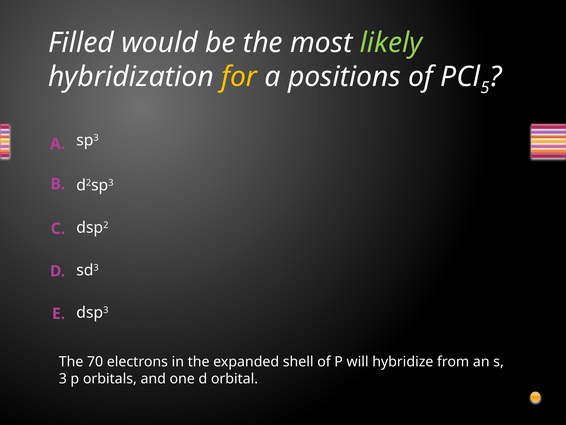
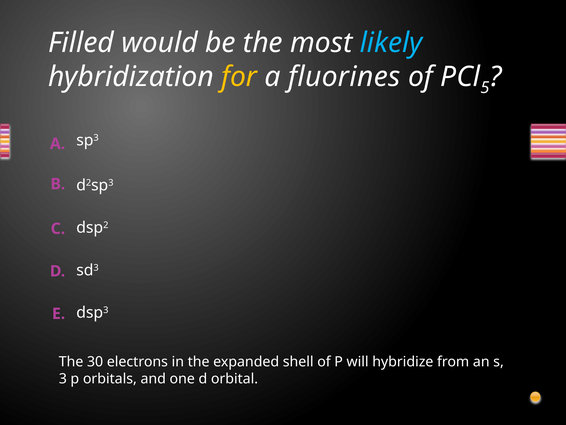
likely colour: light green -> light blue
positions: positions -> fluorines
70: 70 -> 30
